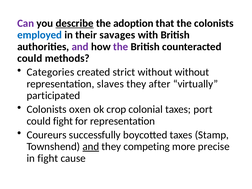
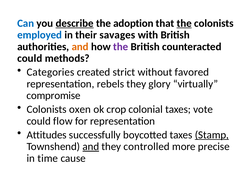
Can colour: purple -> blue
the at (184, 23) underline: none -> present
and at (80, 47) colour: purple -> orange
without without: without -> favored
slaves: slaves -> rebels
after: after -> glory
participated: participated -> compromise
port: port -> vote
could fight: fight -> flow
Coureurs: Coureurs -> Attitudes
Stamp underline: none -> present
competing: competing -> controlled
in fight: fight -> time
